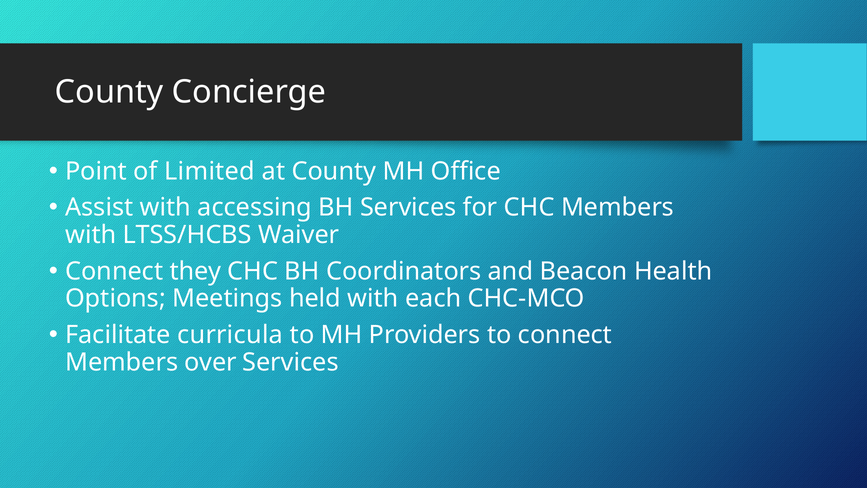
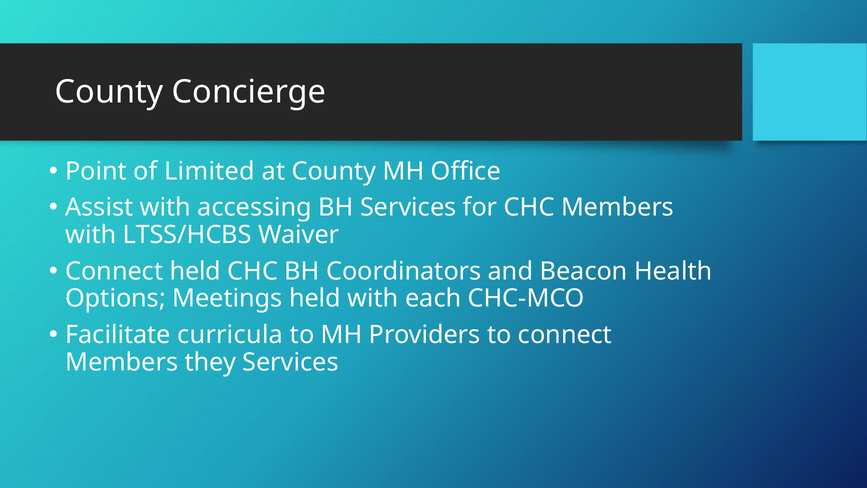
Connect they: they -> held
over: over -> they
